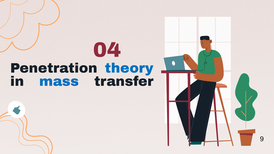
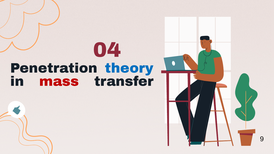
mass colour: blue -> red
